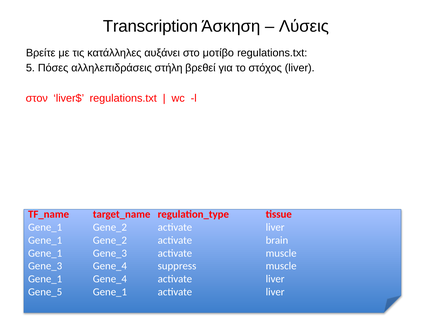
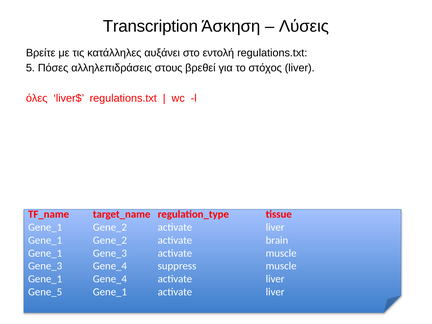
μοτίβο: μοτίβο -> εντολή
στήλη: στήλη -> στους
στον: στον -> όλες
